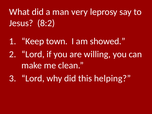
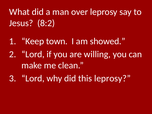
very: very -> over
this helping: helping -> leprosy
